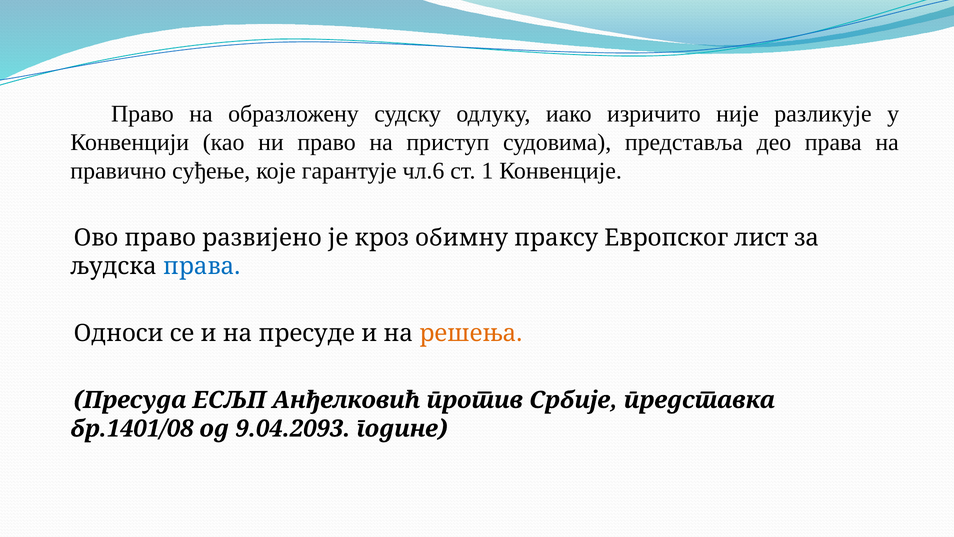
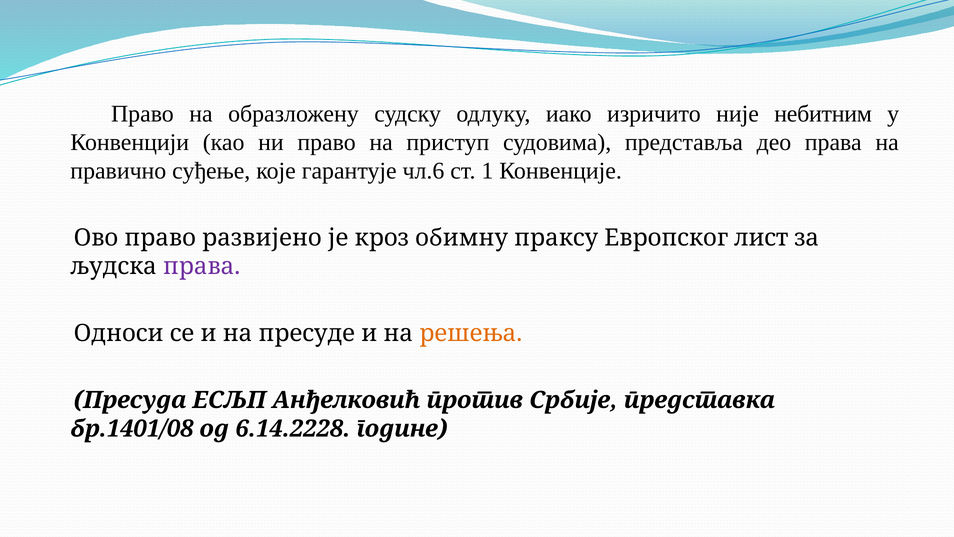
разликује: разликује -> небитним
права at (202, 266) colour: blue -> purple
9.04.2093: 9.04.2093 -> 6.14.2228
